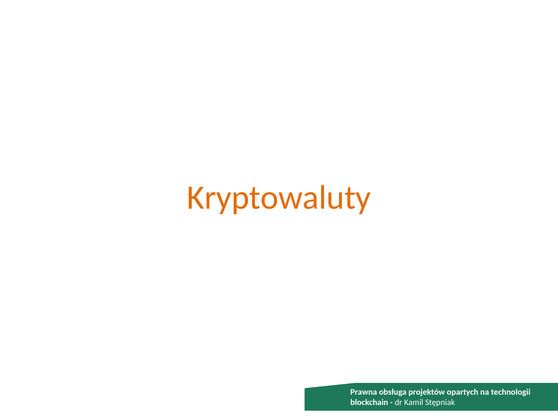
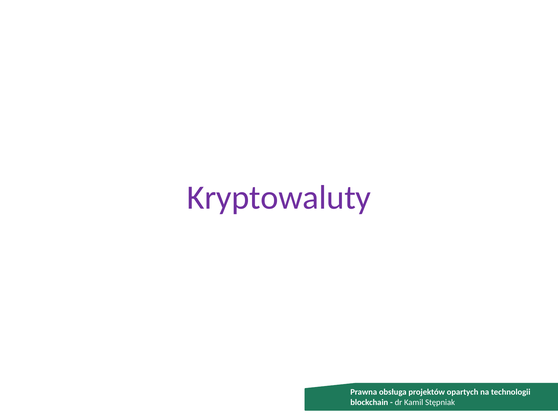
Kryptowaluty colour: orange -> purple
